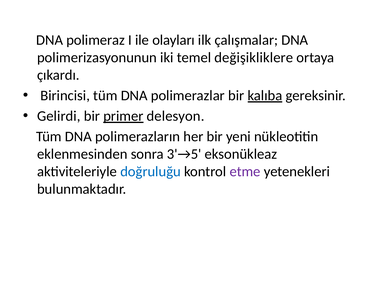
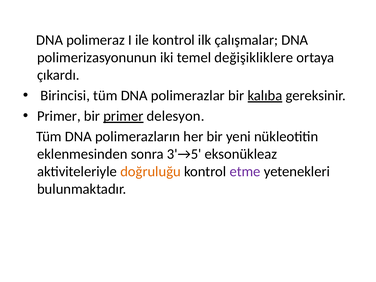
ile olayları: olayları -> kontrol
Gelirdi at (59, 116): Gelirdi -> Primer
doğruluğu colour: blue -> orange
